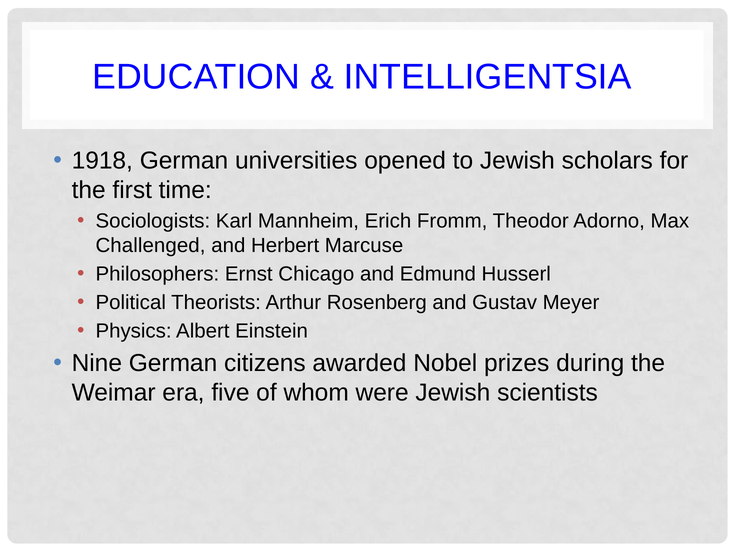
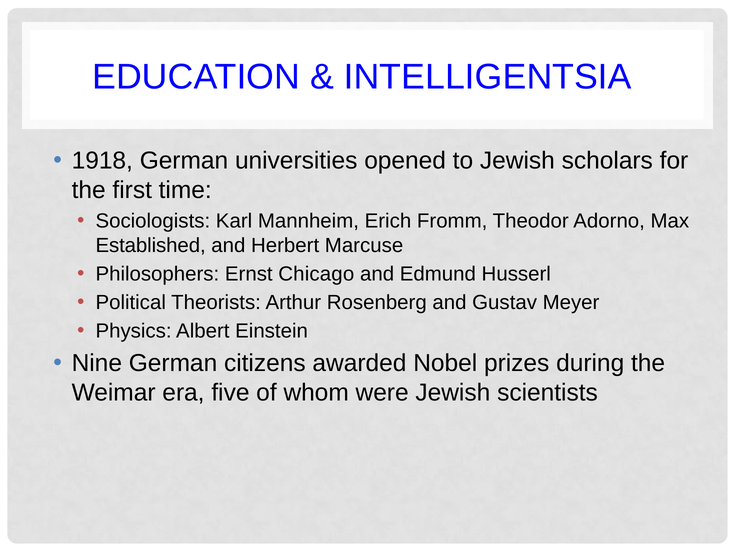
Challenged: Challenged -> Established
